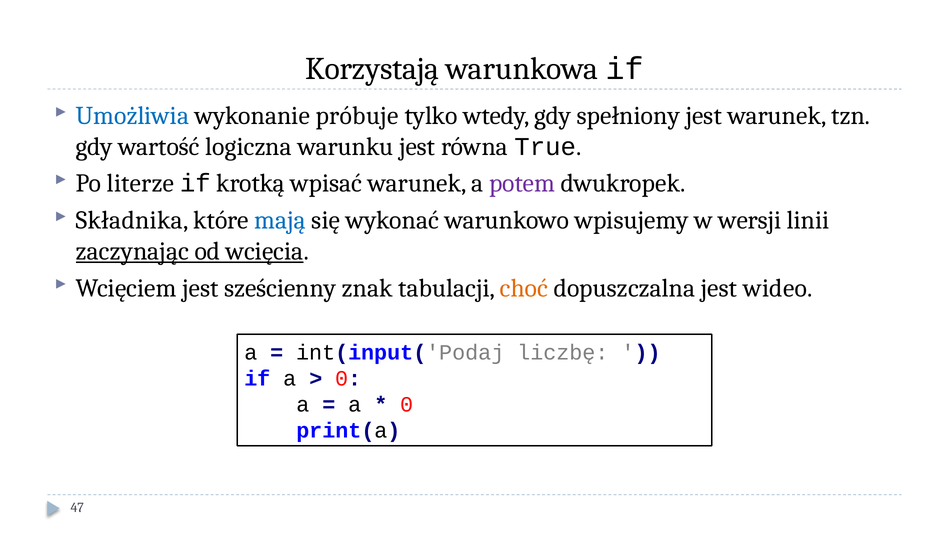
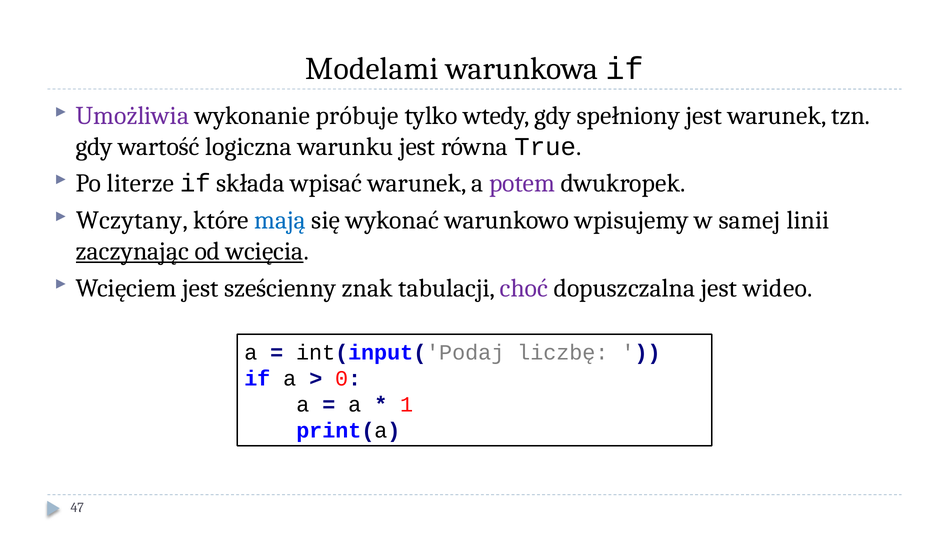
Korzystają: Korzystają -> Modelami
Umożliwia colour: blue -> purple
krotką: krotką -> składa
Składnika: Składnika -> Wczytany
wersji: wersji -> samej
choć colour: orange -> purple
0 at (407, 404): 0 -> 1
